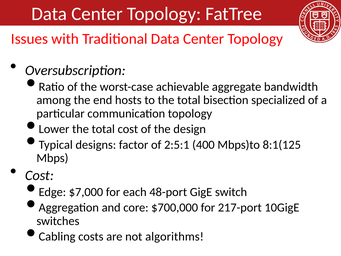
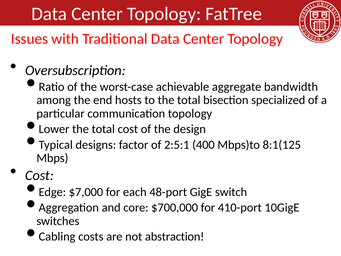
217-port: 217-port -> 410-port
algorithms: algorithms -> abstraction
